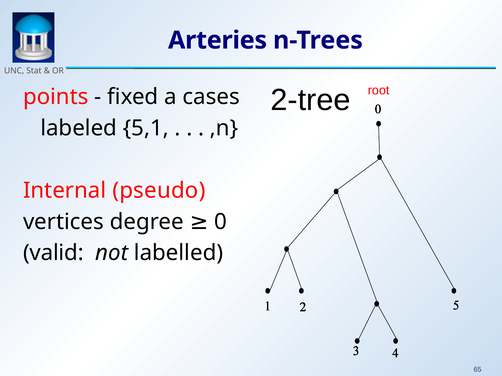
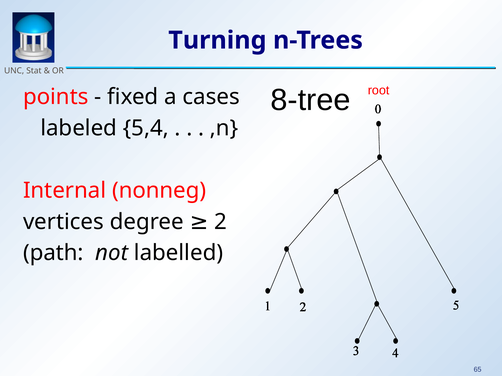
Arteries: Arteries -> Turning
2-tree: 2-tree -> 8-tree
5,1: 5,1 -> 5,4
pseudo: pseudo -> nonneg
0: 0 -> 2
valid: valid -> path
